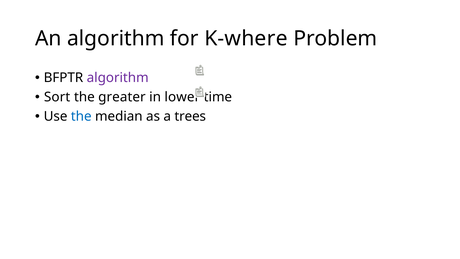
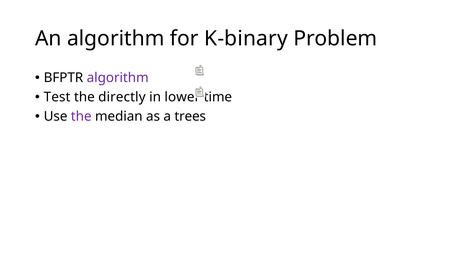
K-where: K-where -> K-binary
Sort: Sort -> Test
greater: greater -> directly
the at (81, 116) colour: blue -> purple
